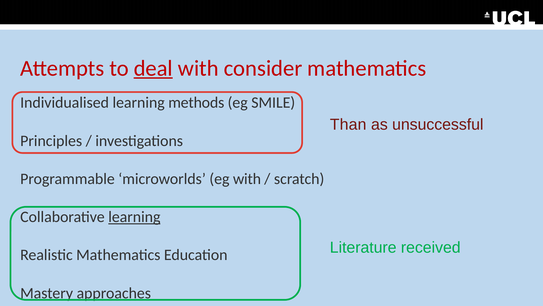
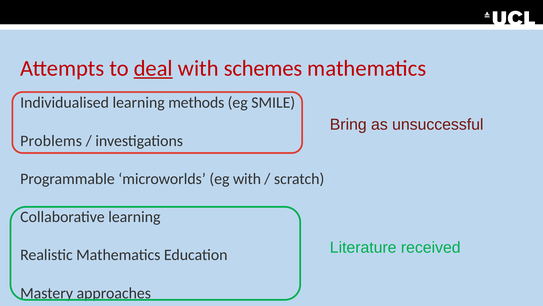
consider: consider -> schemes
Than: Than -> Bring
Principles: Principles -> Problems
learning at (134, 217) underline: present -> none
